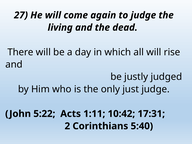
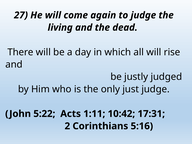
5:40: 5:40 -> 5:16
